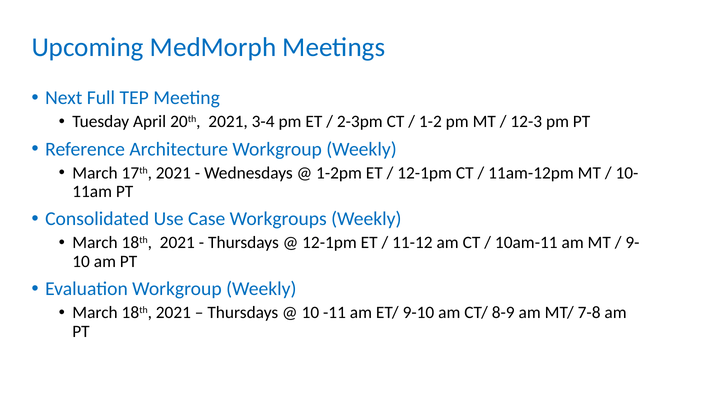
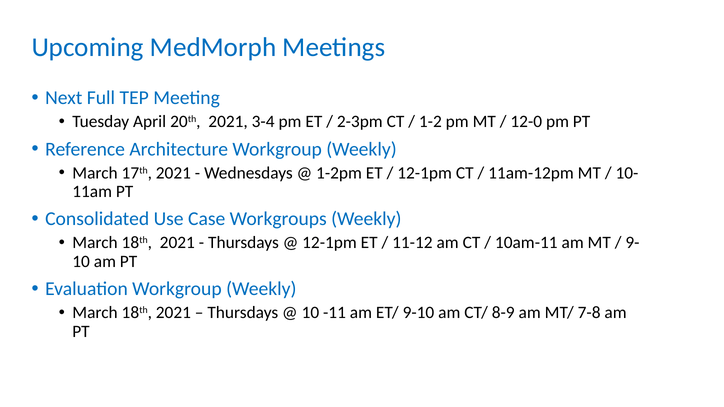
12-3: 12-3 -> 12-0
